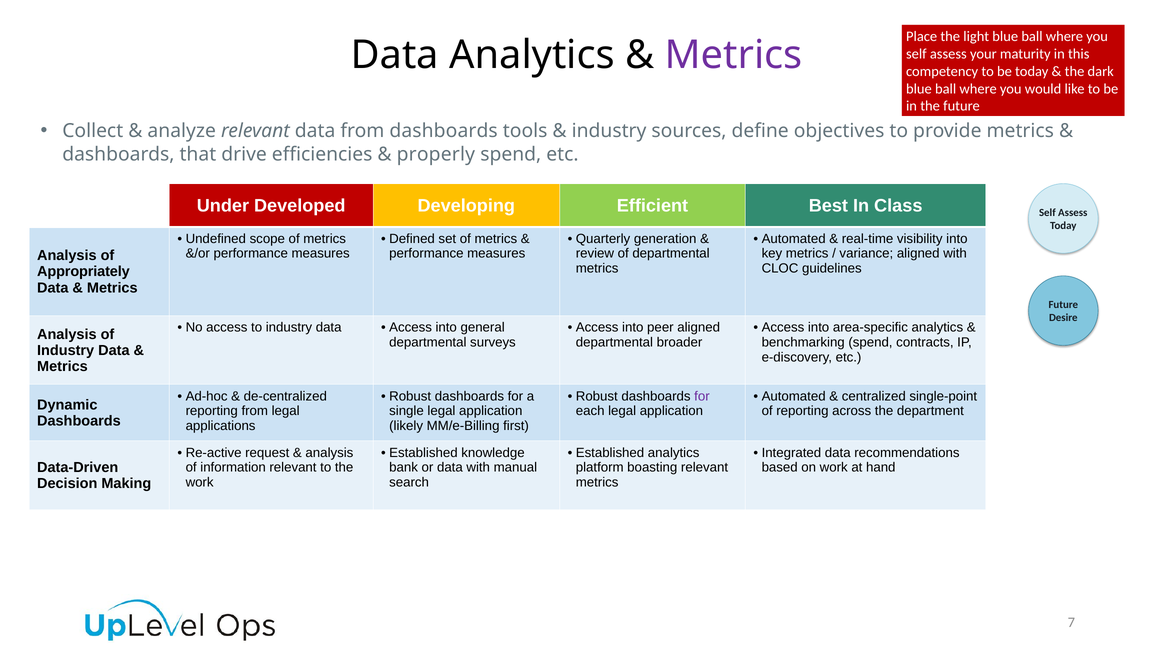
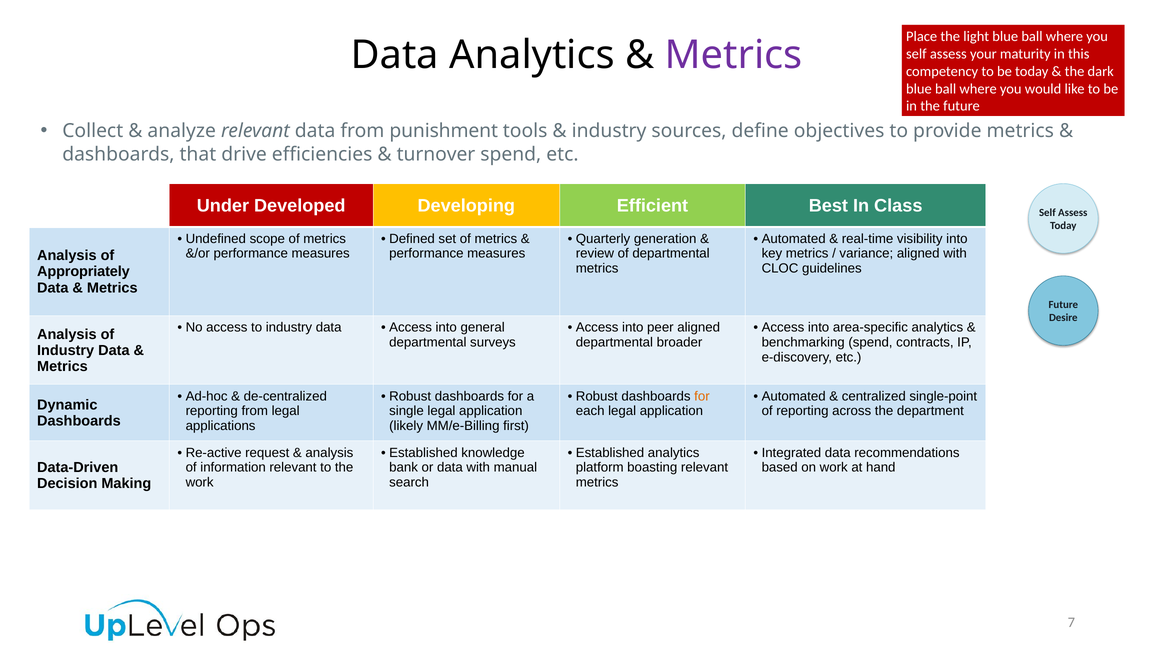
from dashboards: dashboards -> punishment
properly: properly -> turnover
for at (702, 396) colour: purple -> orange
